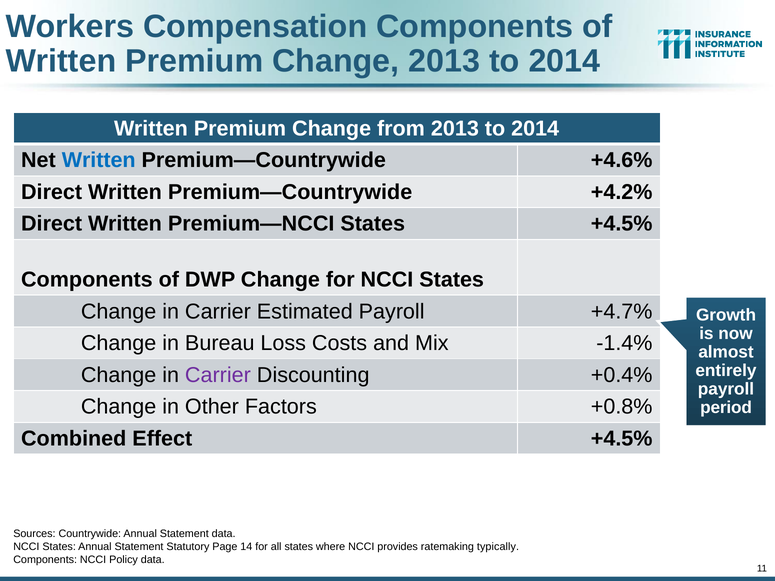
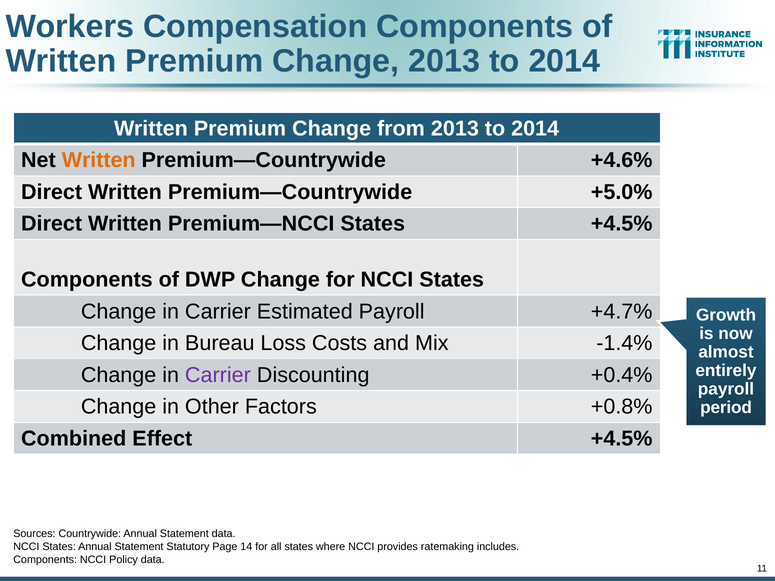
Written at (99, 160) colour: blue -> orange
+4.2%: +4.2% -> +5.0%
typically: typically -> includes
